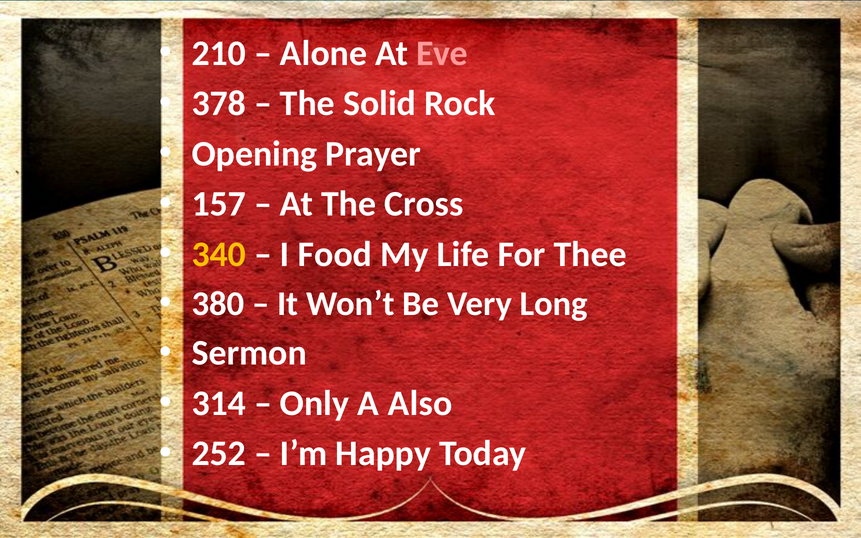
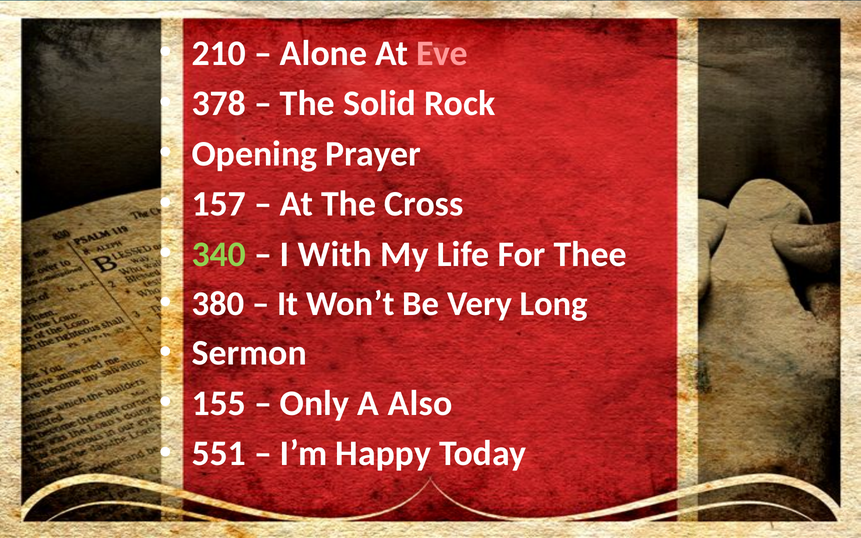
340 colour: yellow -> light green
Food: Food -> With
314: 314 -> 155
252: 252 -> 551
